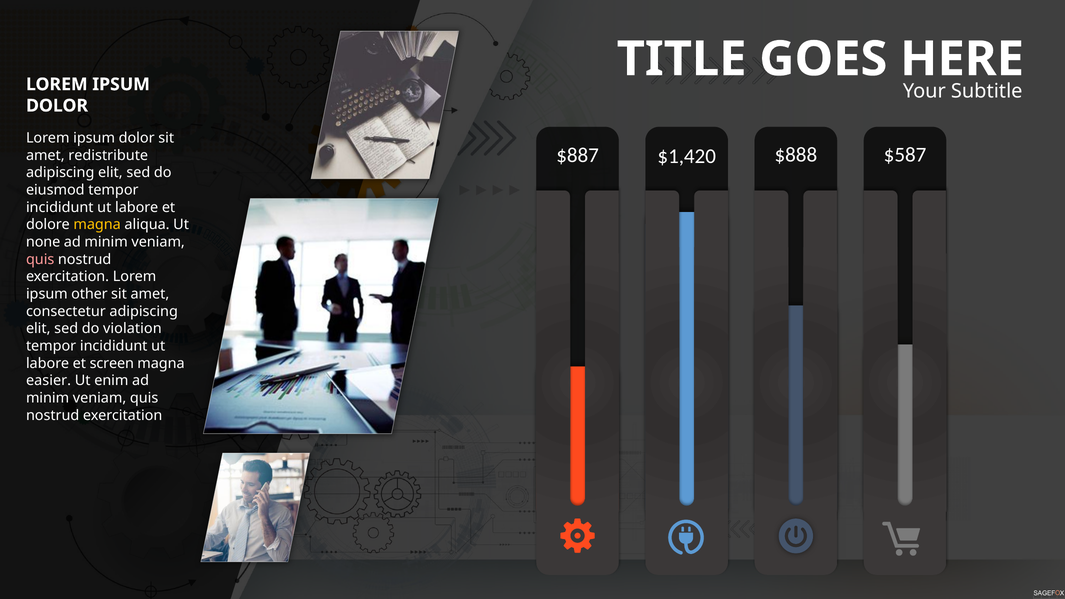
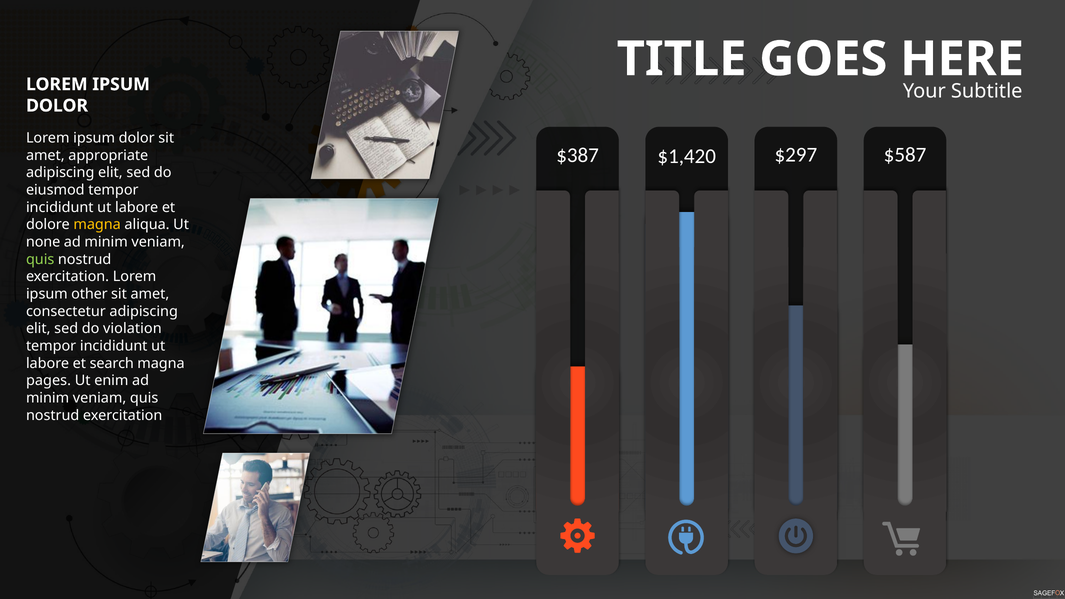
$887: $887 -> $387
$888: $888 -> $297
redistribute: redistribute -> appropriate
quis at (40, 259) colour: pink -> light green
screen: screen -> search
easier: easier -> pages
